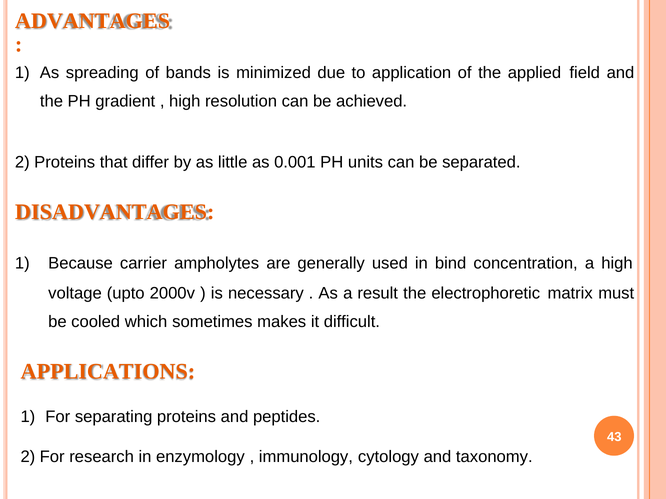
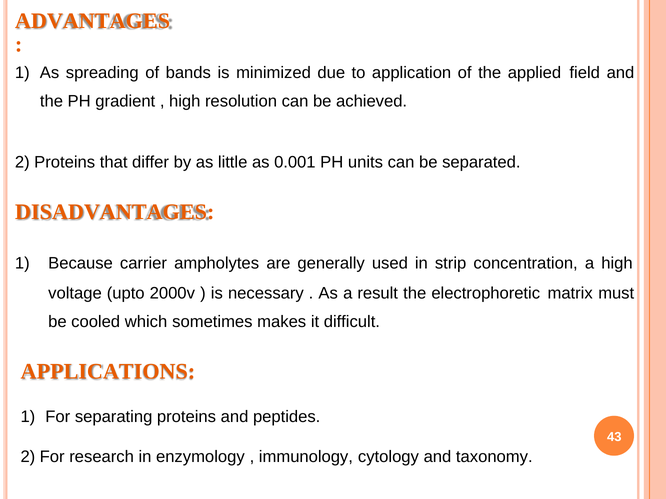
bind: bind -> strip
